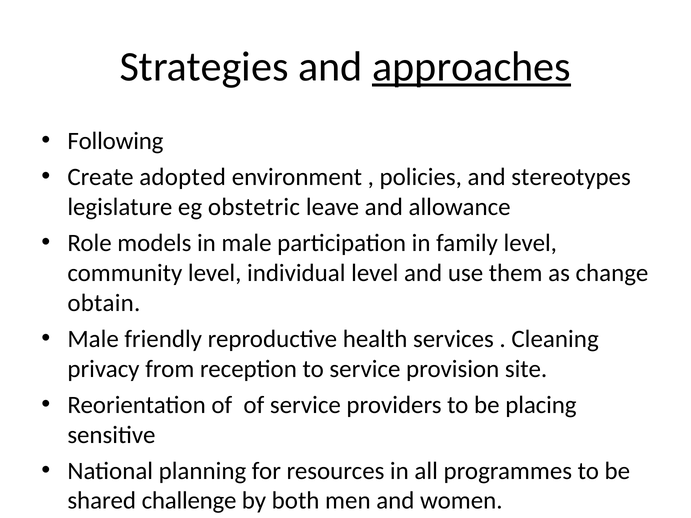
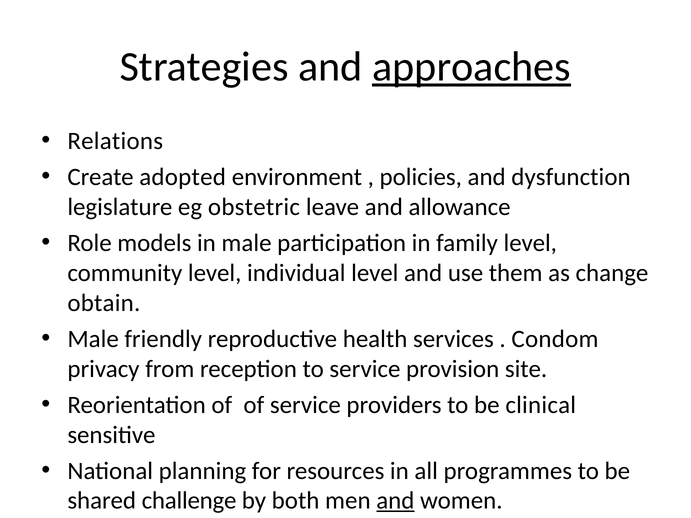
Following: Following -> Relations
stereotypes: stereotypes -> dysfunction
Cleaning: Cleaning -> Condom
placing: placing -> clinical
and at (395, 501) underline: none -> present
